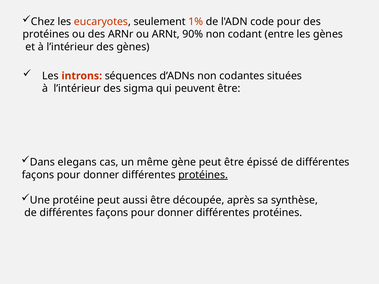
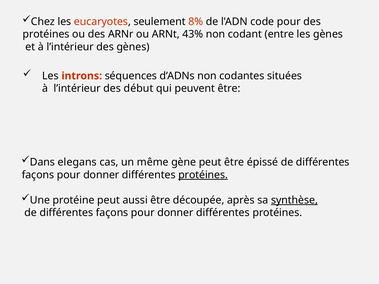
1%: 1% -> 8%
90%: 90% -> 43%
sigma: sigma -> début
synthèse underline: none -> present
